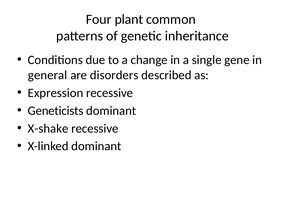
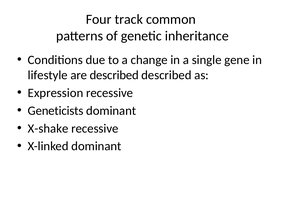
plant: plant -> track
general: general -> lifestyle
are disorders: disorders -> described
